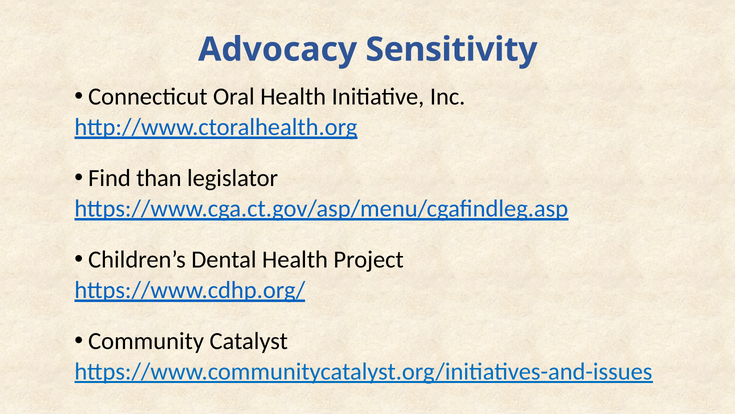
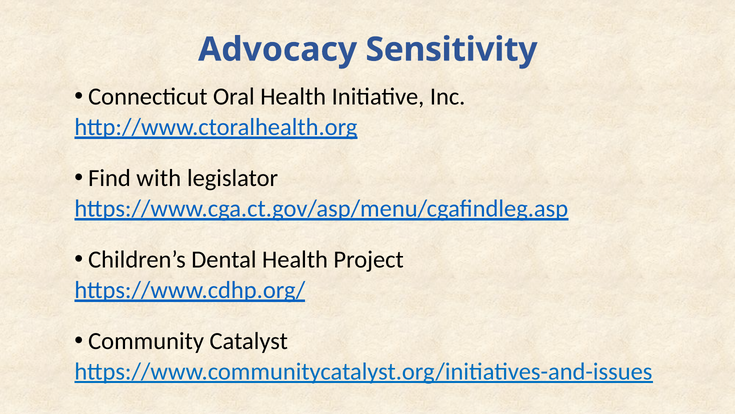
than: than -> with
